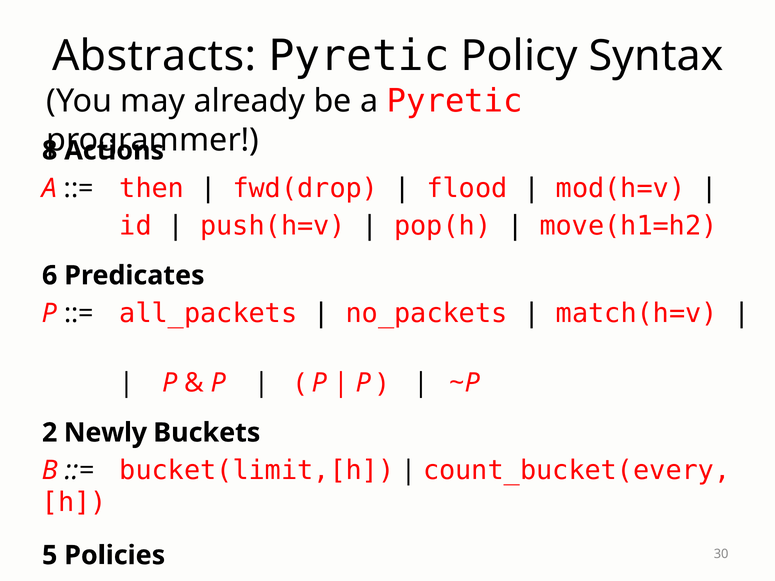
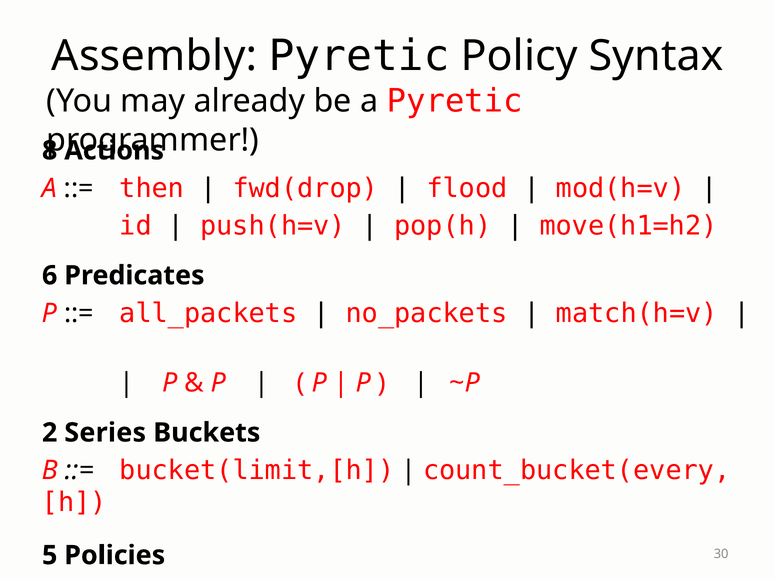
Abstracts: Abstracts -> Assembly
Newly: Newly -> Series
